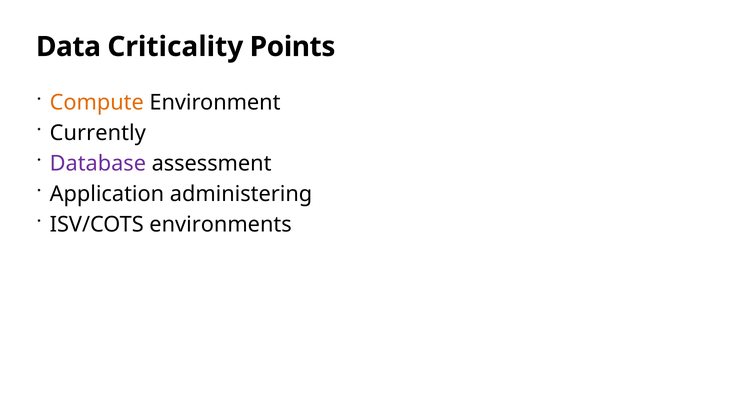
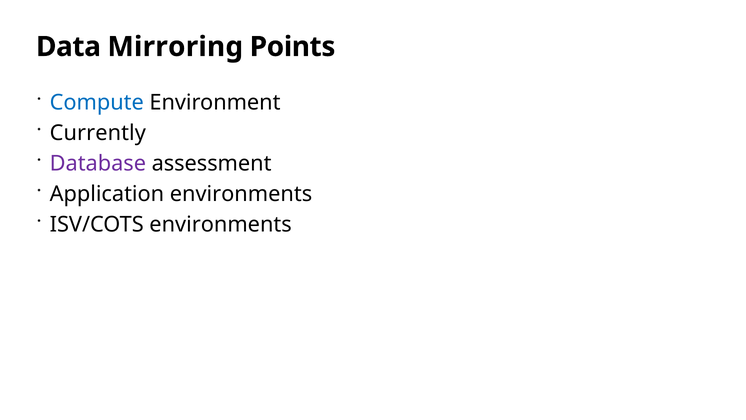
Criticality: Criticality -> Mirroring
Compute colour: orange -> blue
Application administering: administering -> environments
